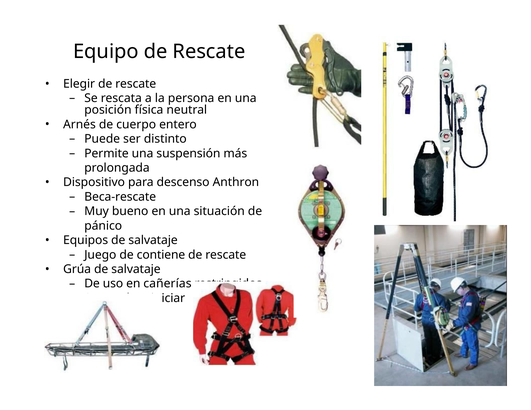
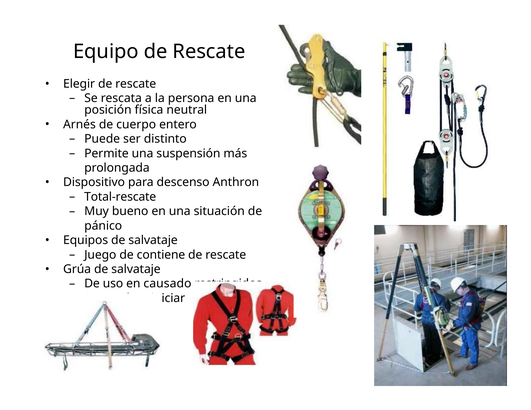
Beca-rescate: Beca-rescate -> Total-rescate
cañerías: cañerías -> causado
